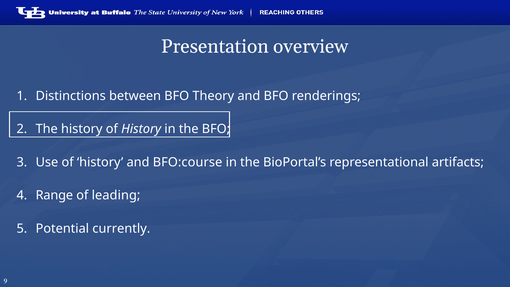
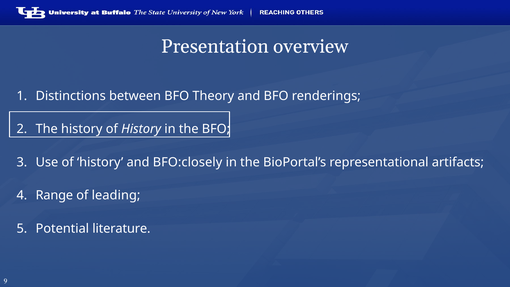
BFO:course: BFO:course -> BFO:closely
currently: currently -> literature
